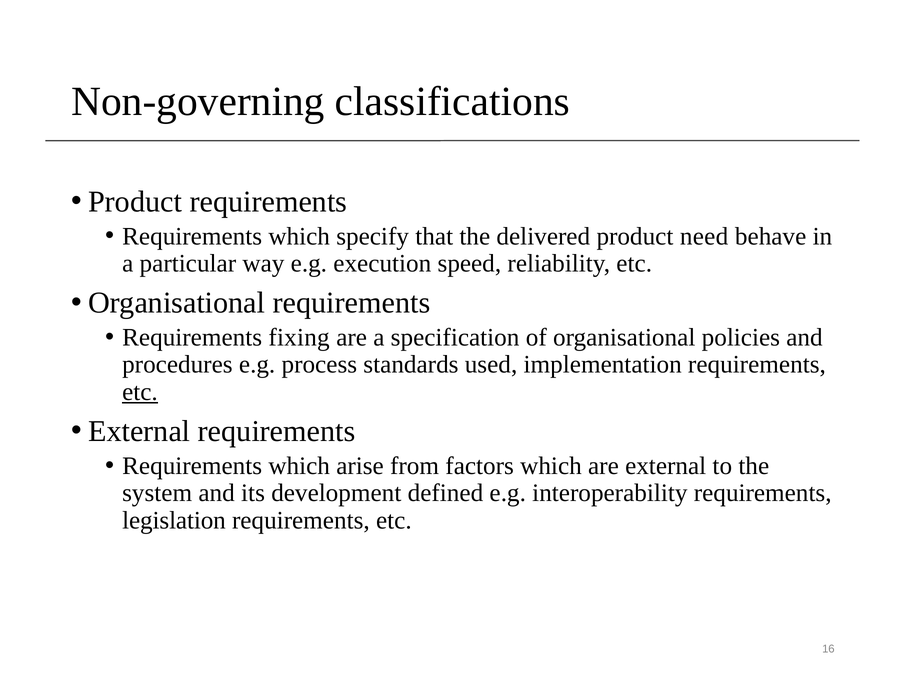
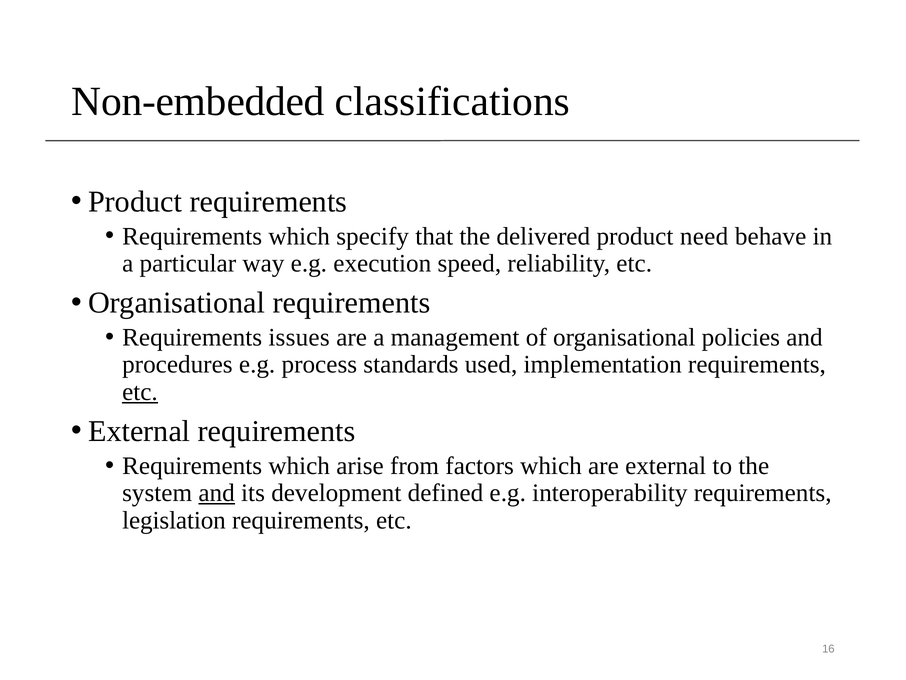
Non-governing: Non-governing -> Non-embedded
fixing: fixing -> issues
specification: specification -> management
and at (217, 493) underline: none -> present
